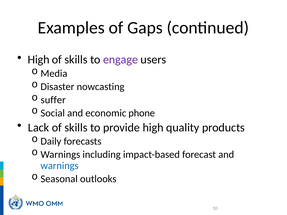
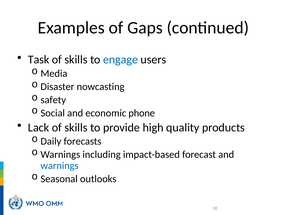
High at (39, 60): High -> Task
engage colour: purple -> blue
suffer: suffer -> safety
